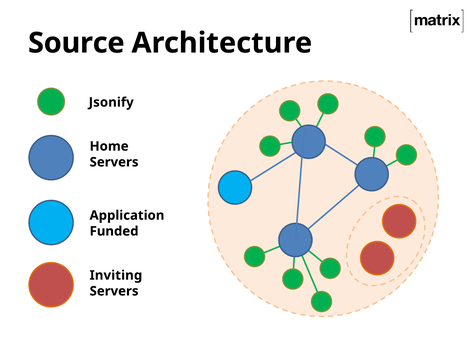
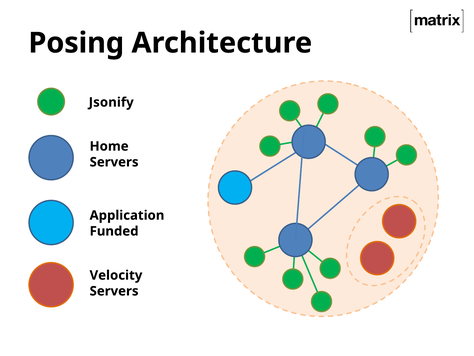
Source: Source -> Posing
Inviting: Inviting -> Velocity
